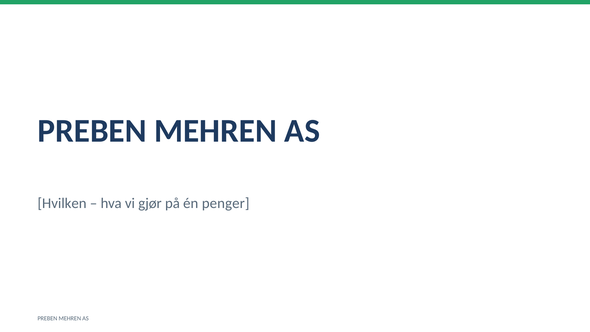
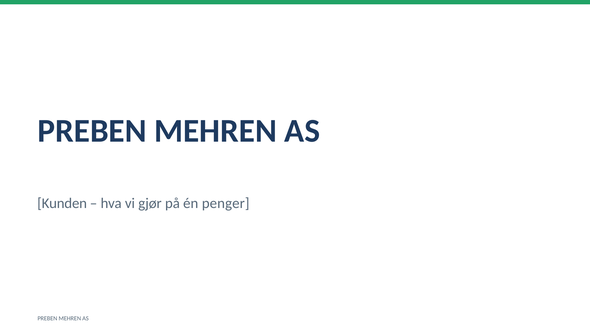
Hvilken: Hvilken -> Kunden
